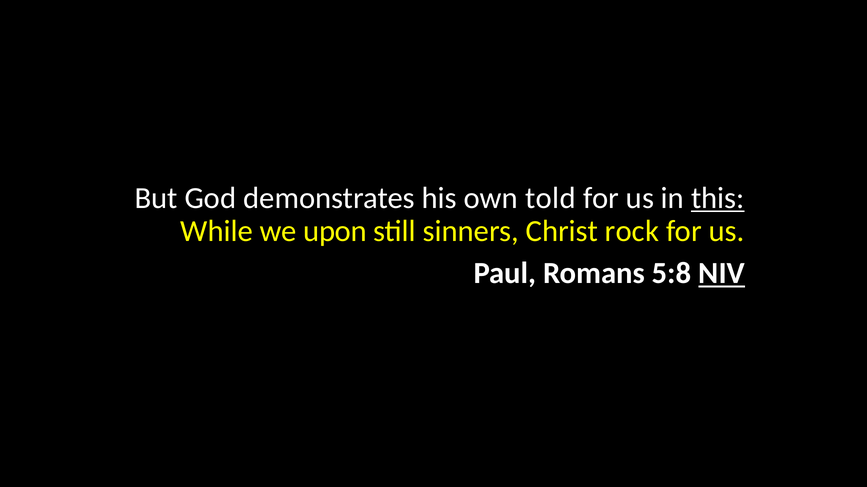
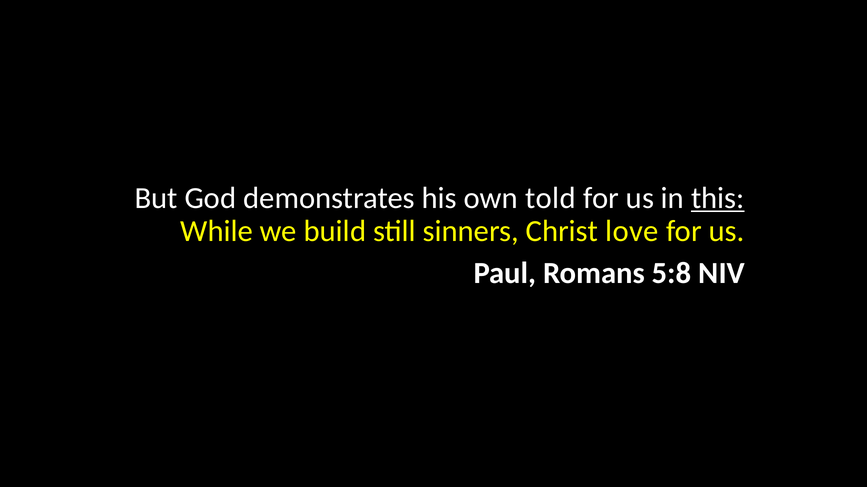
upon: upon -> build
rock: rock -> love
NIV underline: present -> none
